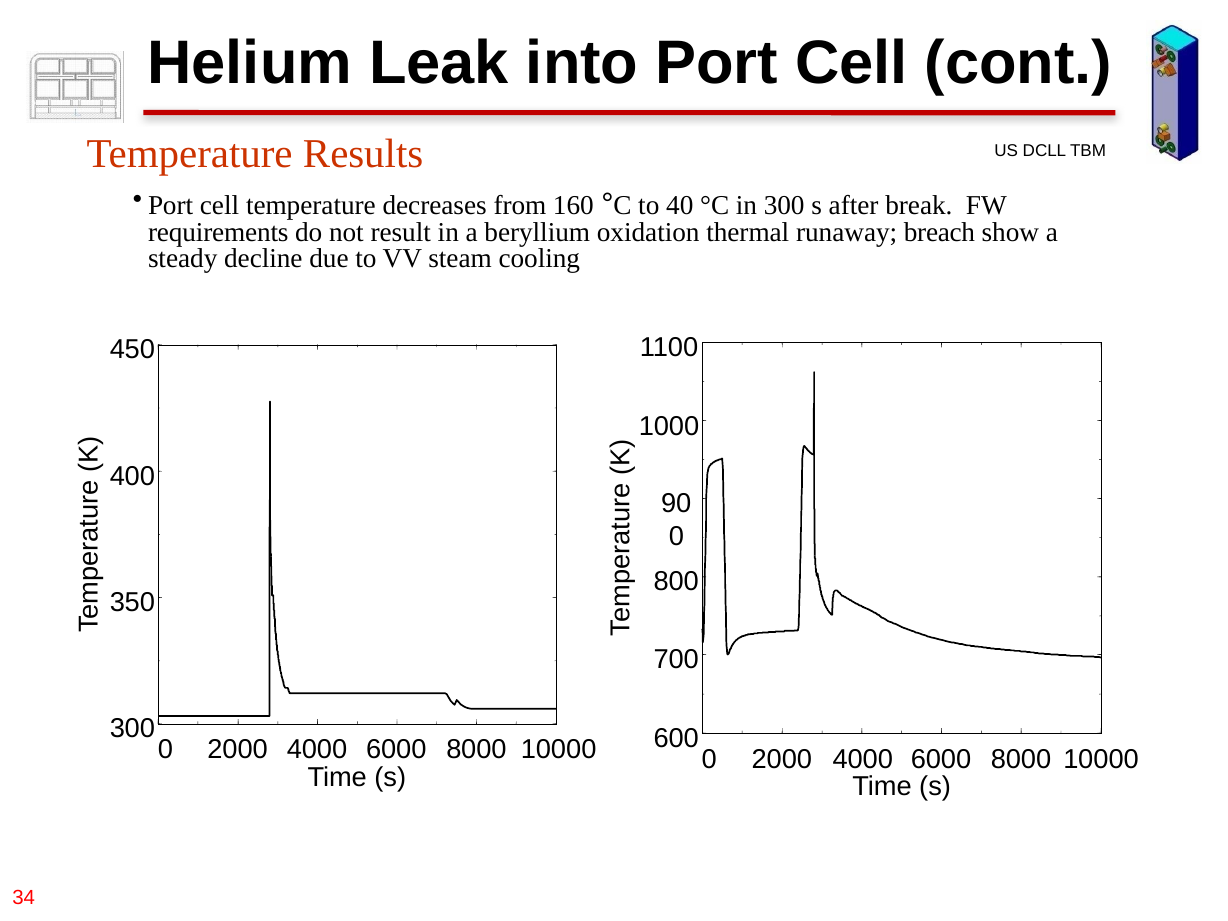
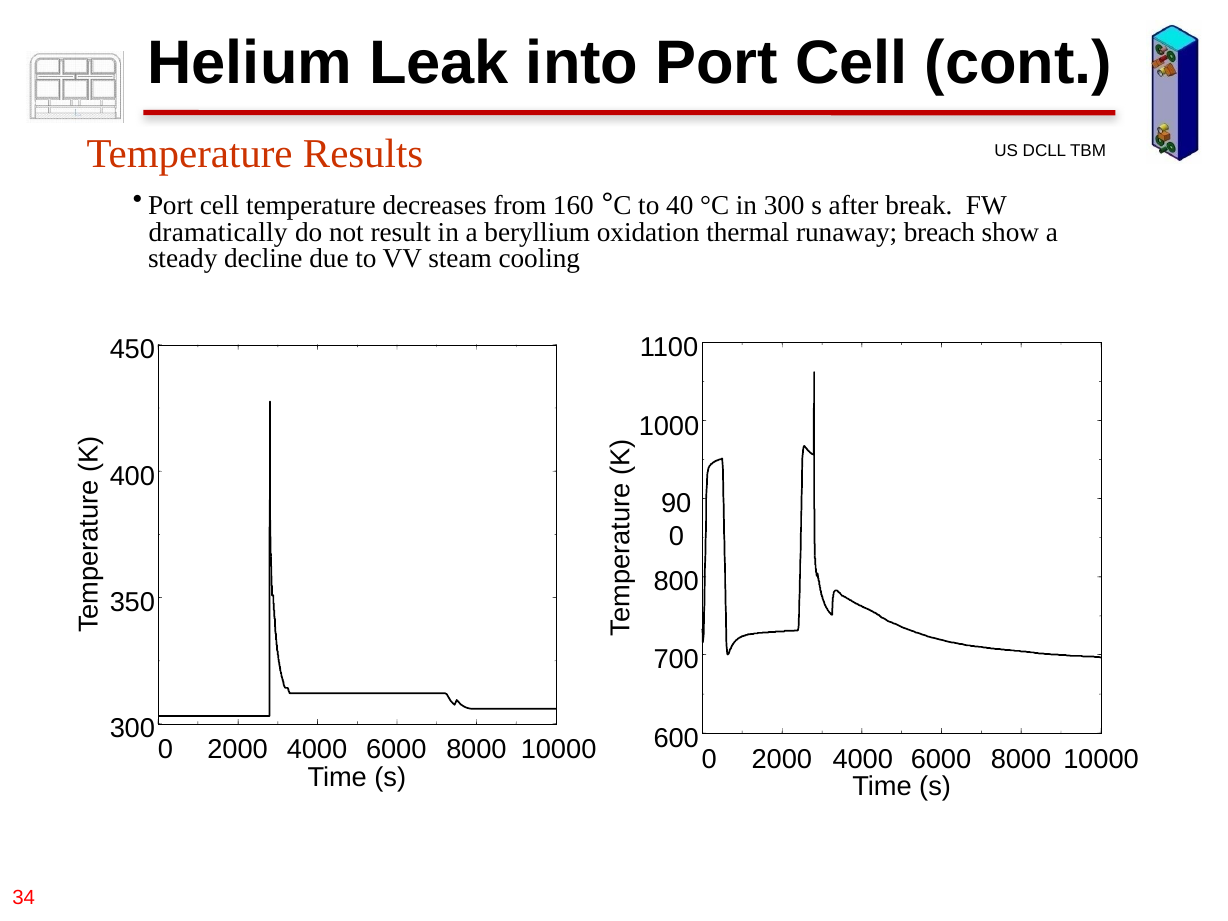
requirements: requirements -> dramatically
